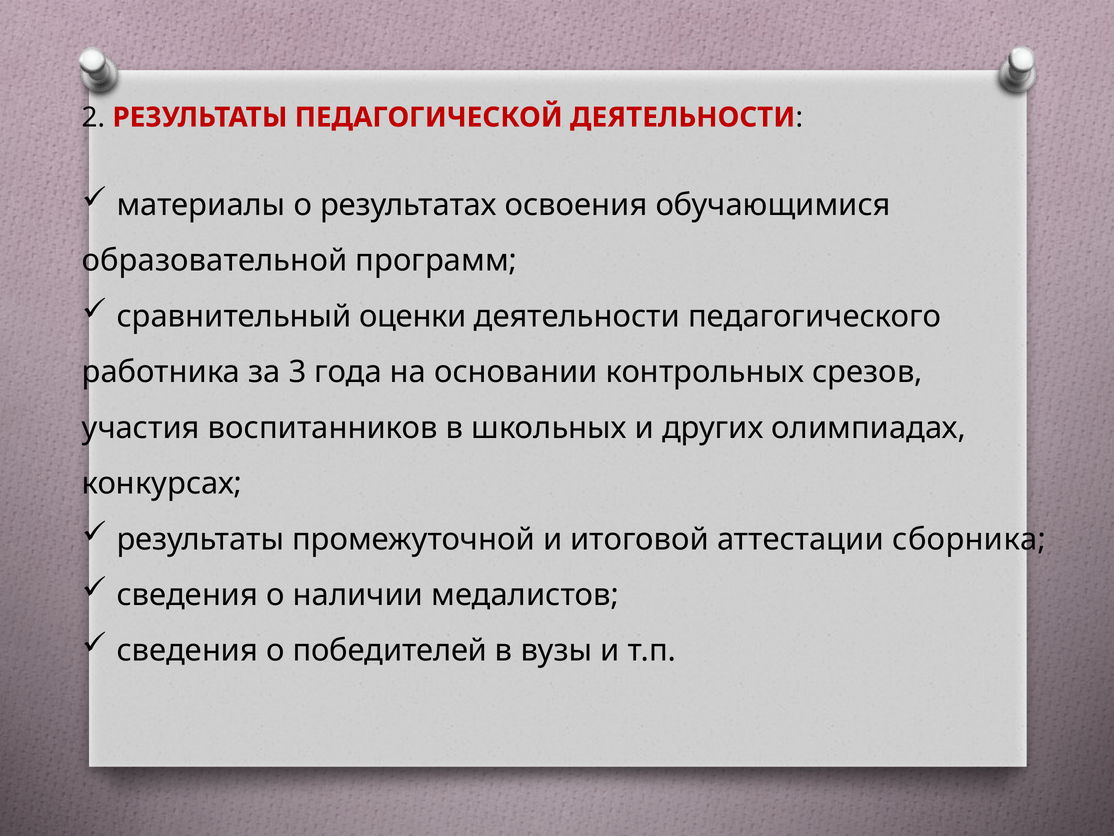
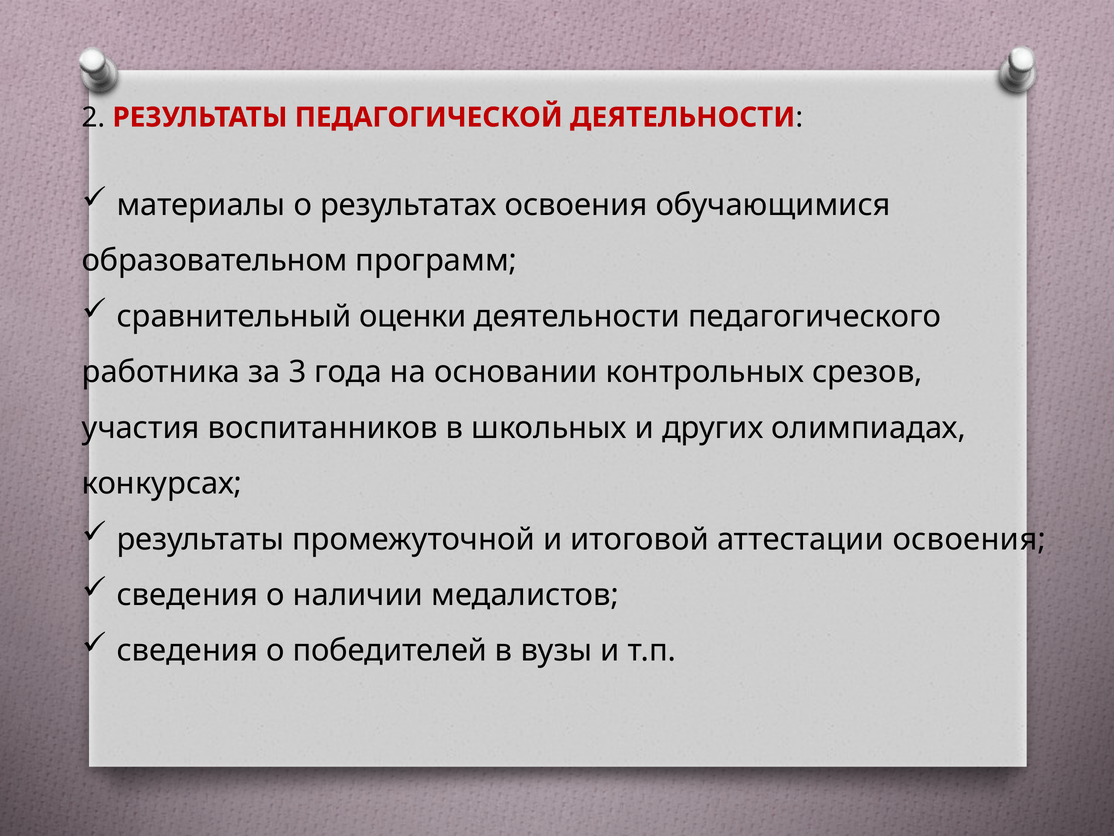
образовательной: образовательной -> образовательном
аттестации сборника: сборника -> освоения
